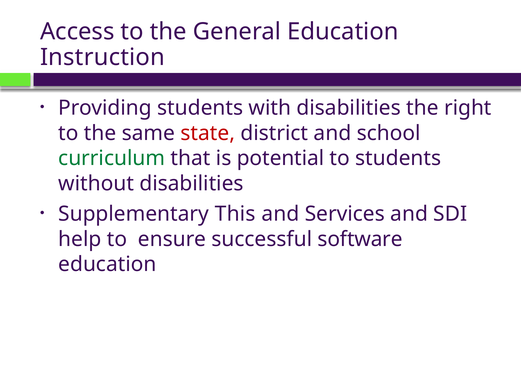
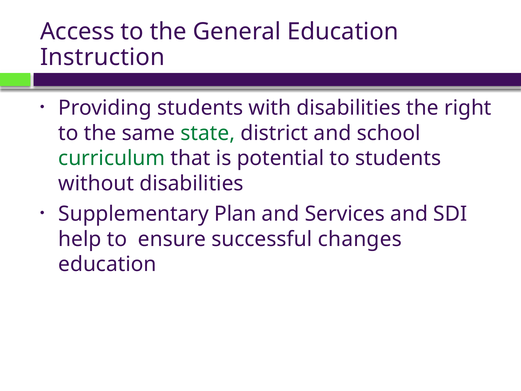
state colour: red -> green
This: This -> Plan
software: software -> changes
